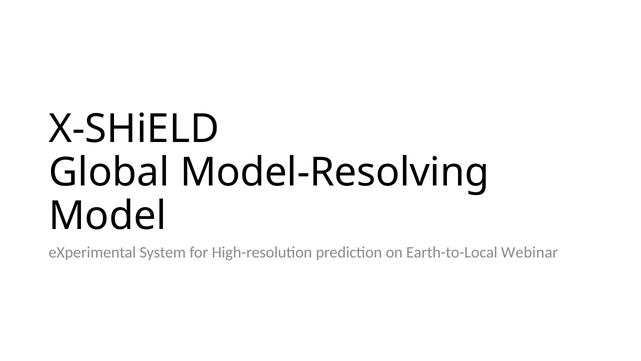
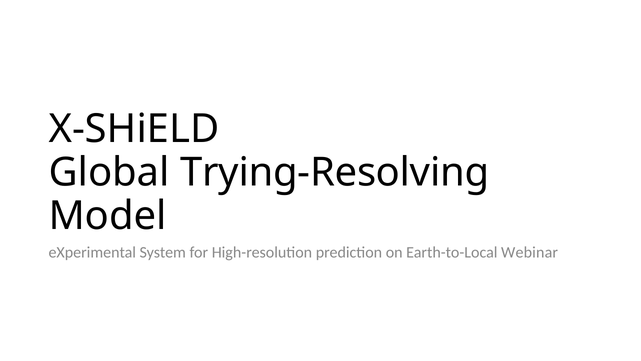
Model-Resolving: Model-Resolving -> Trying-Resolving
